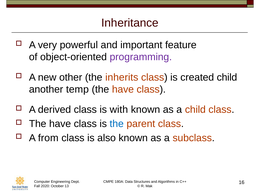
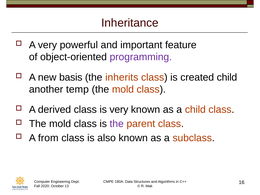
other: other -> basis
have at (123, 89): have -> mold
is with: with -> very
have at (60, 124): have -> mold
the at (117, 124) colour: blue -> purple
